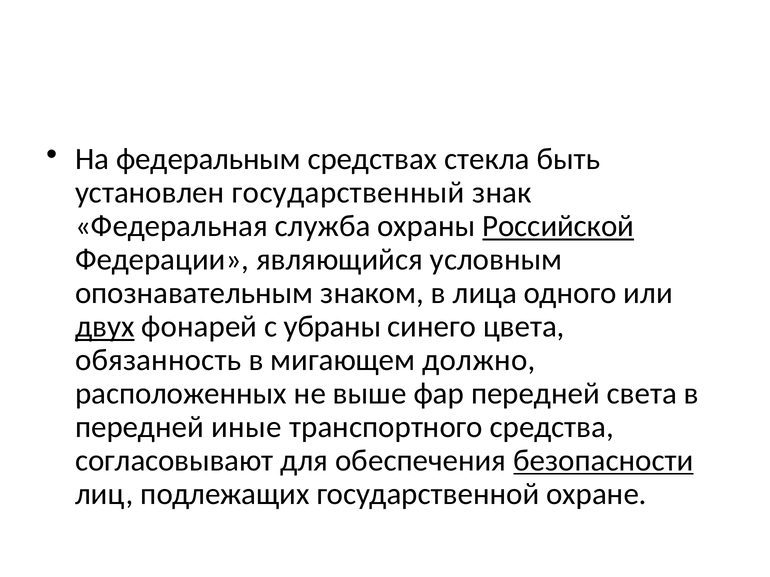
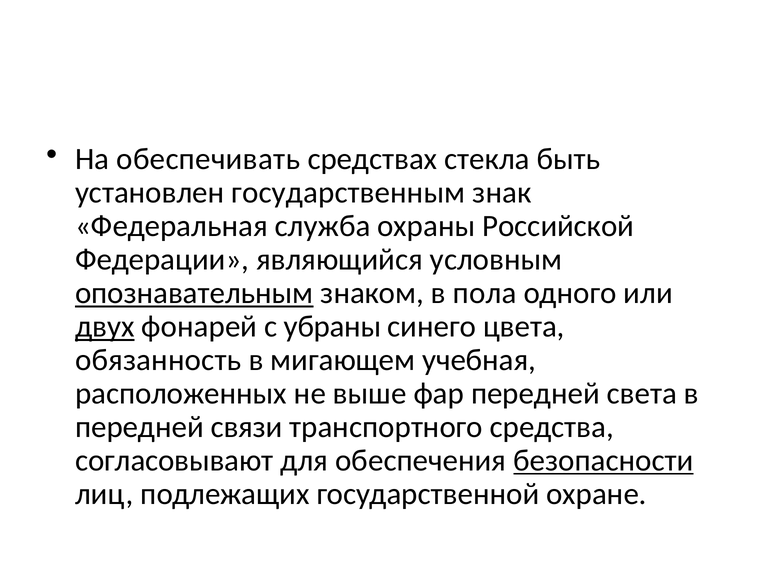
федеральным: федеральным -> обеспечивать
государственный: государственный -> государственным
Российской underline: present -> none
опознавательным underline: none -> present
лица: лица -> пола
должно: должно -> учебная
иные: иные -> связи
